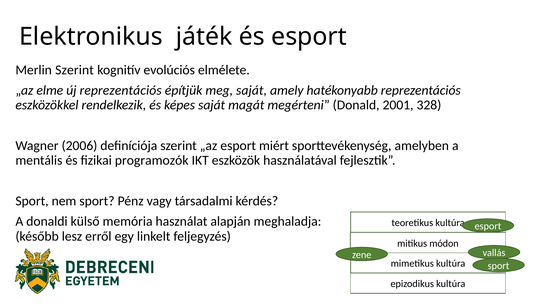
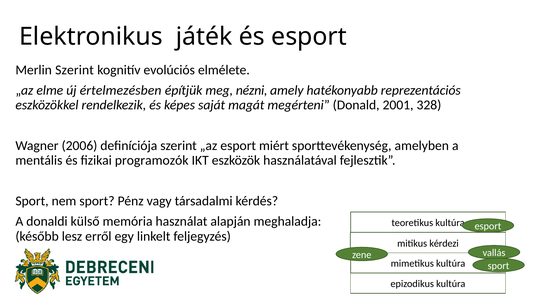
új reprezentációs: reprezentációs -> értelmezésben
meg saját: saját -> nézni
módon: módon -> kérdezi
